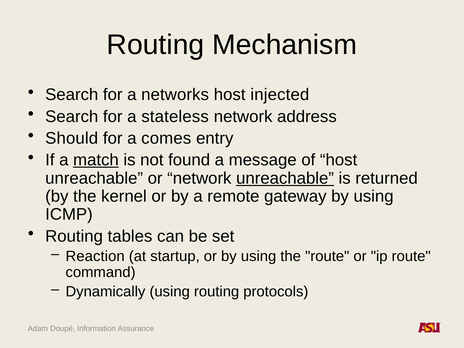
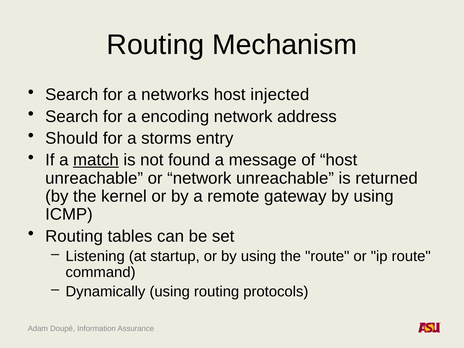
stateless: stateless -> encoding
comes: comes -> storms
unreachable at (285, 178) underline: present -> none
Reaction: Reaction -> Listening
